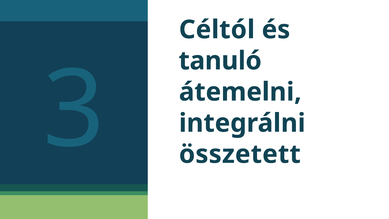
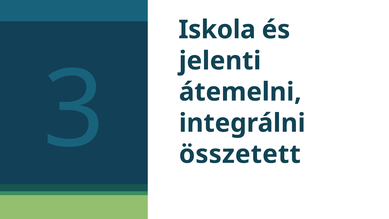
Céltól: Céltól -> Iskola
tanuló: tanuló -> jelenti
